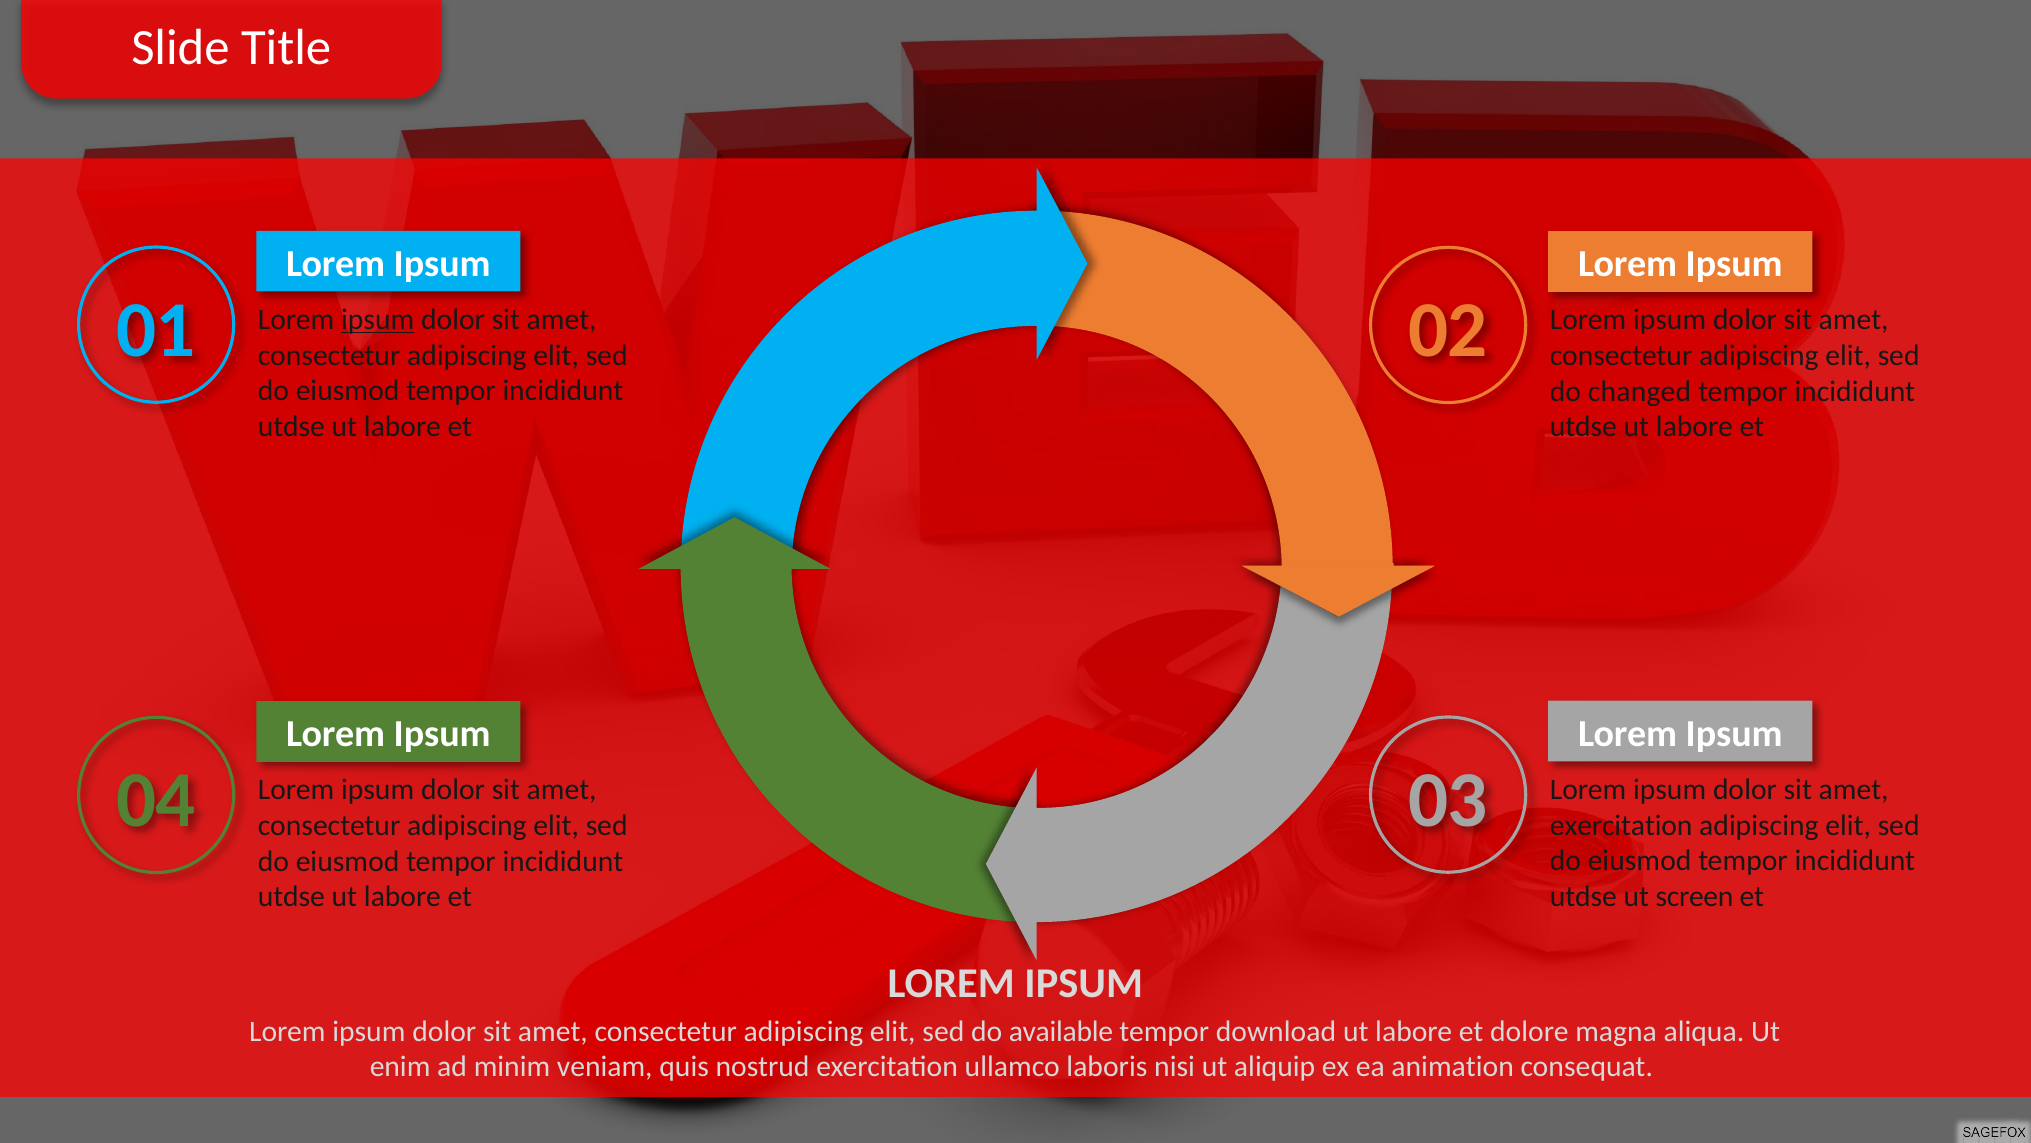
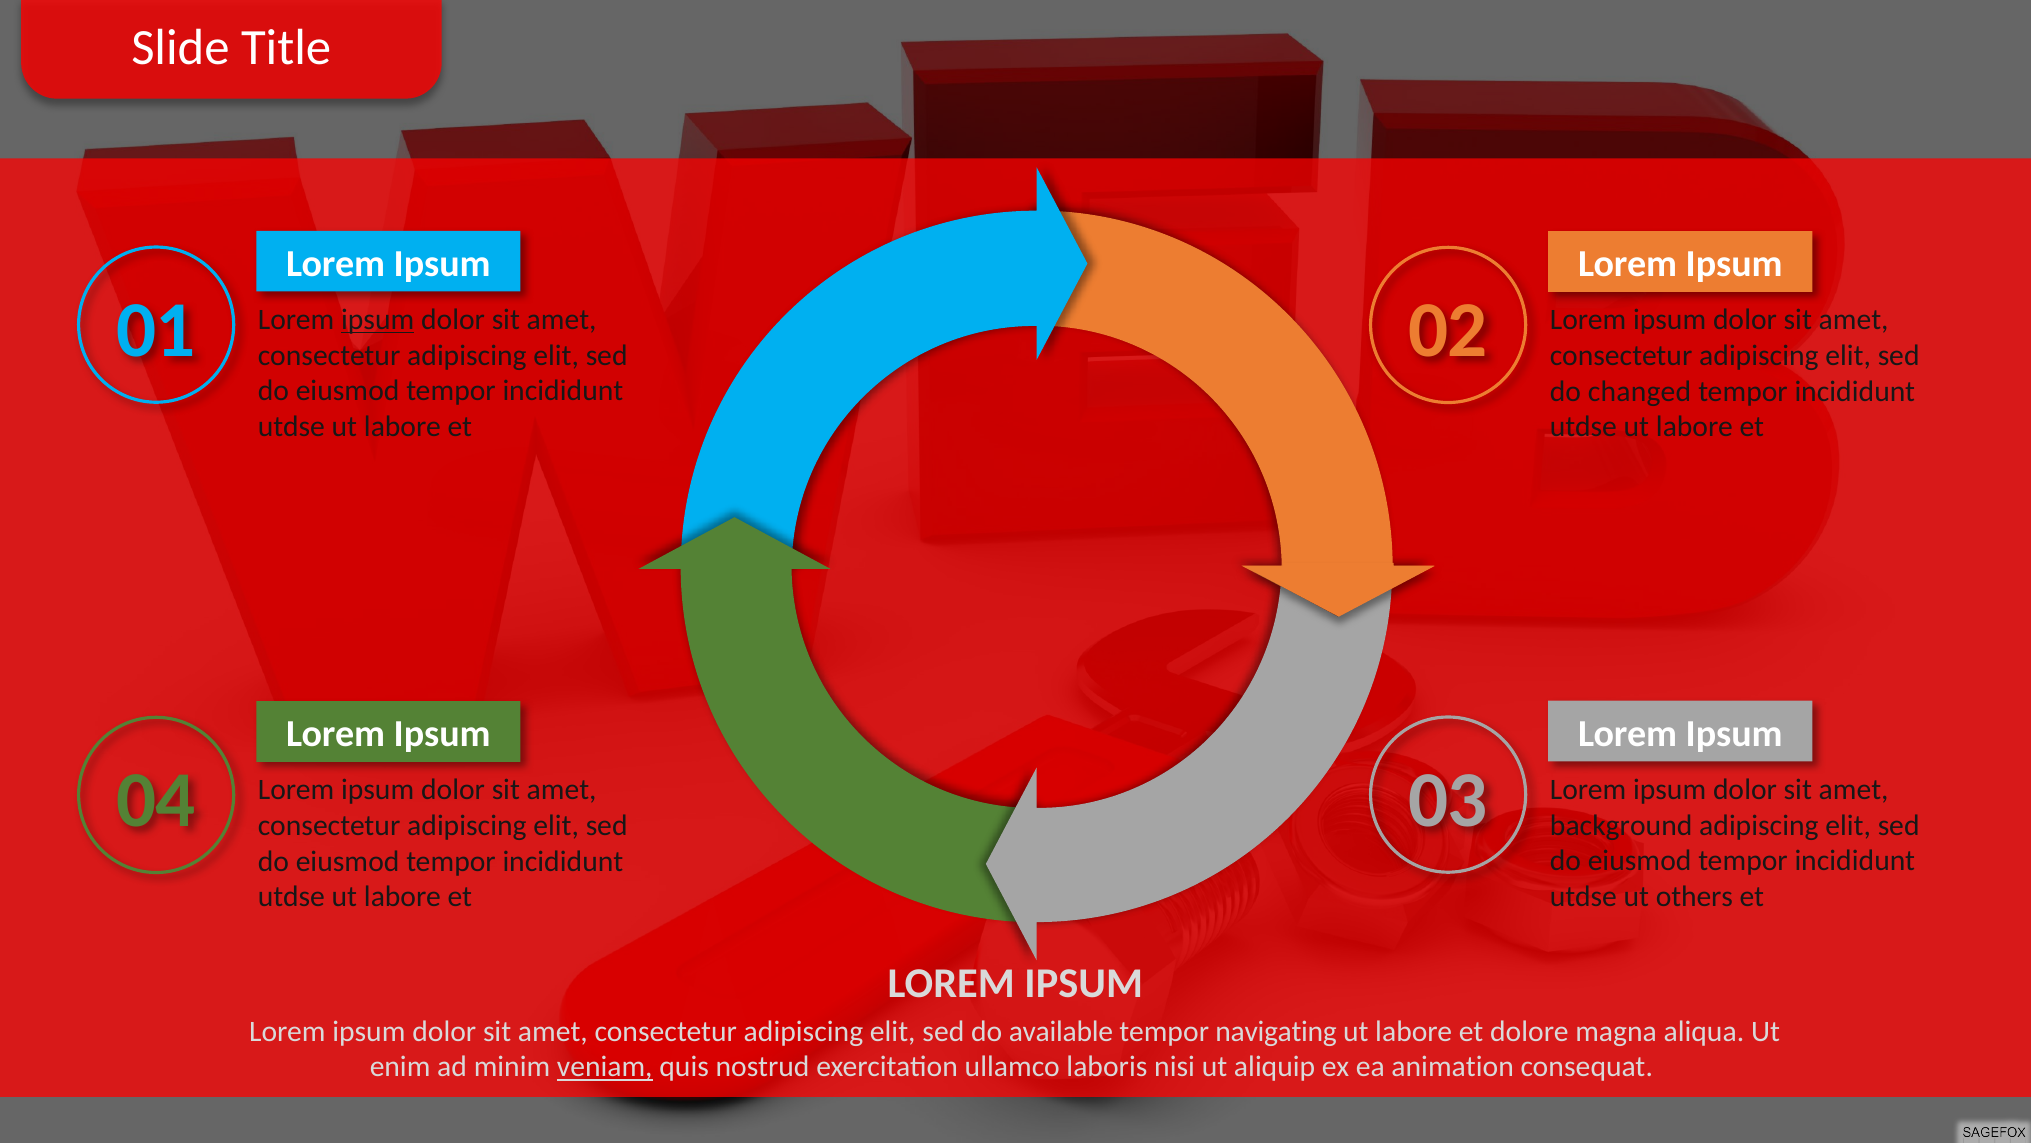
exercitation at (1621, 825): exercitation -> background
screen: screen -> others
download: download -> navigating
veniam underline: none -> present
